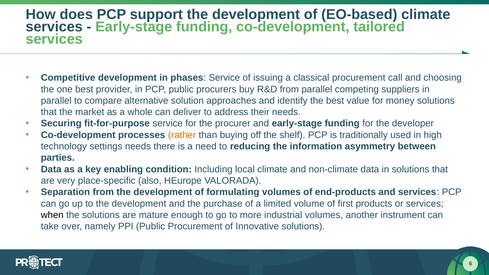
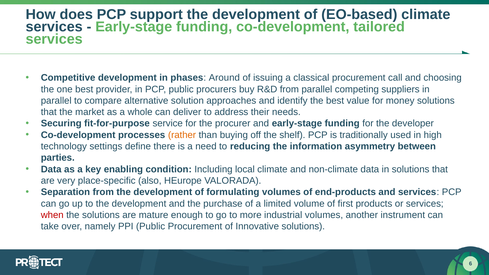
phases Service: Service -> Around
settings needs: needs -> define
when colour: black -> red
